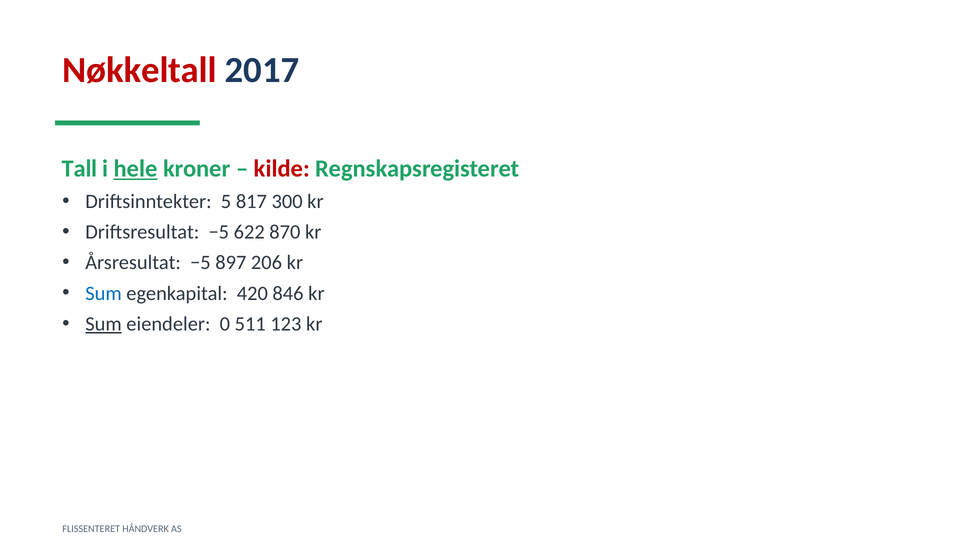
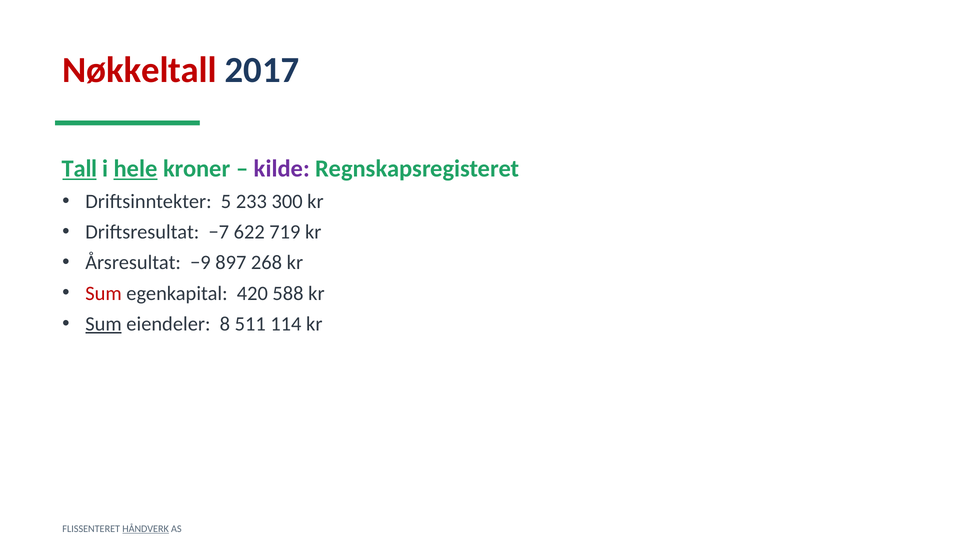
Tall underline: none -> present
kilde colour: red -> purple
817: 817 -> 233
Driftsresultat −5: −5 -> −7
870: 870 -> 719
Årsresultat −5: −5 -> −9
206: 206 -> 268
Sum at (104, 293) colour: blue -> red
846: 846 -> 588
0: 0 -> 8
123: 123 -> 114
HÅNDVERK underline: none -> present
